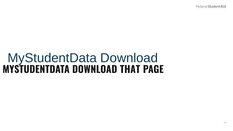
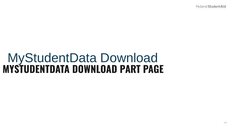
THAT: THAT -> PART
